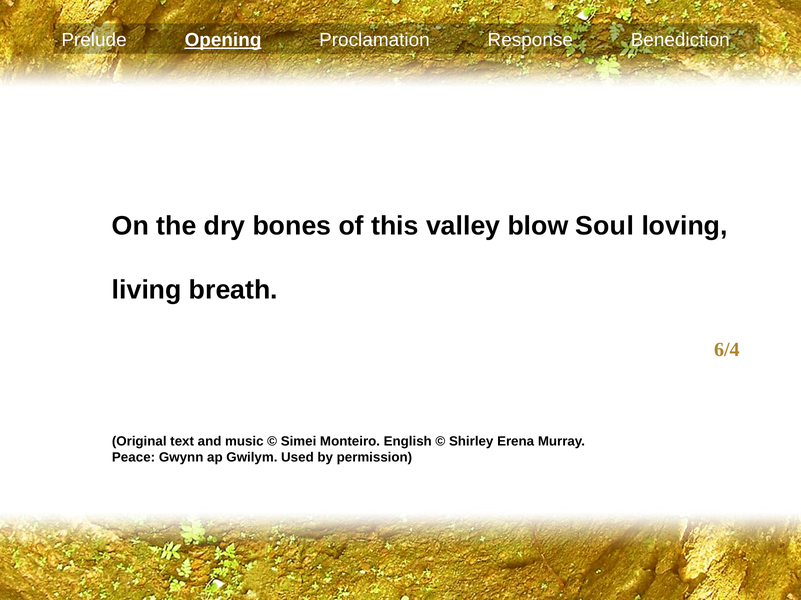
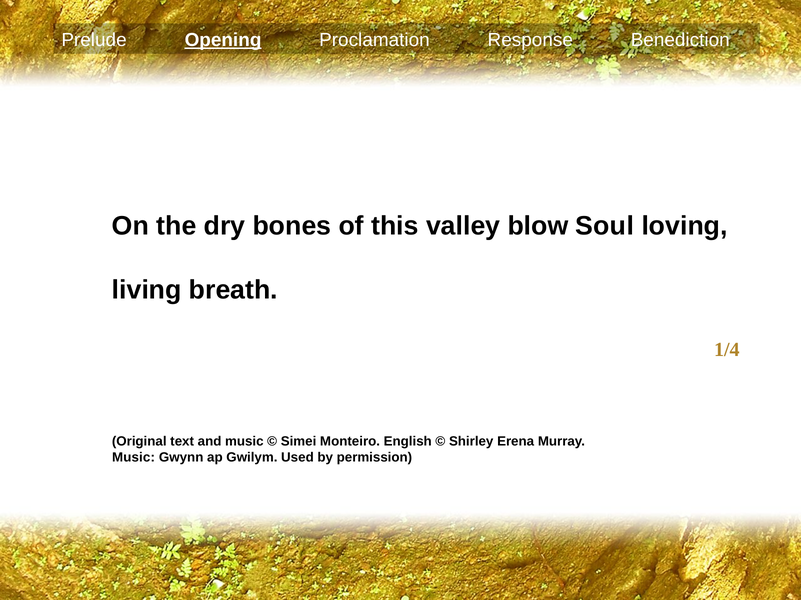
6/4: 6/4 -> 1/4
Peace at (134, 458): Peace -> Music
